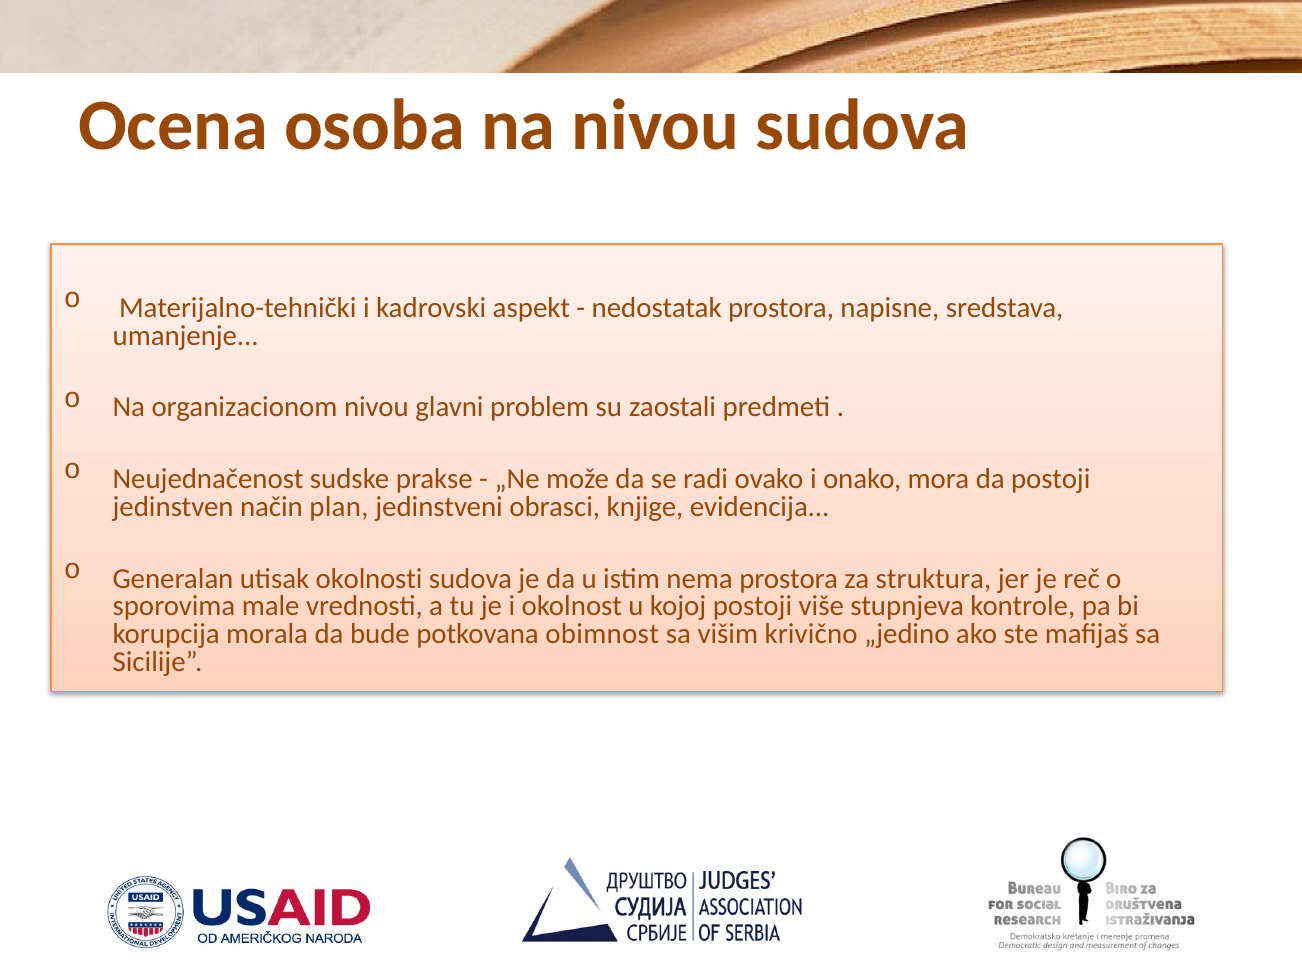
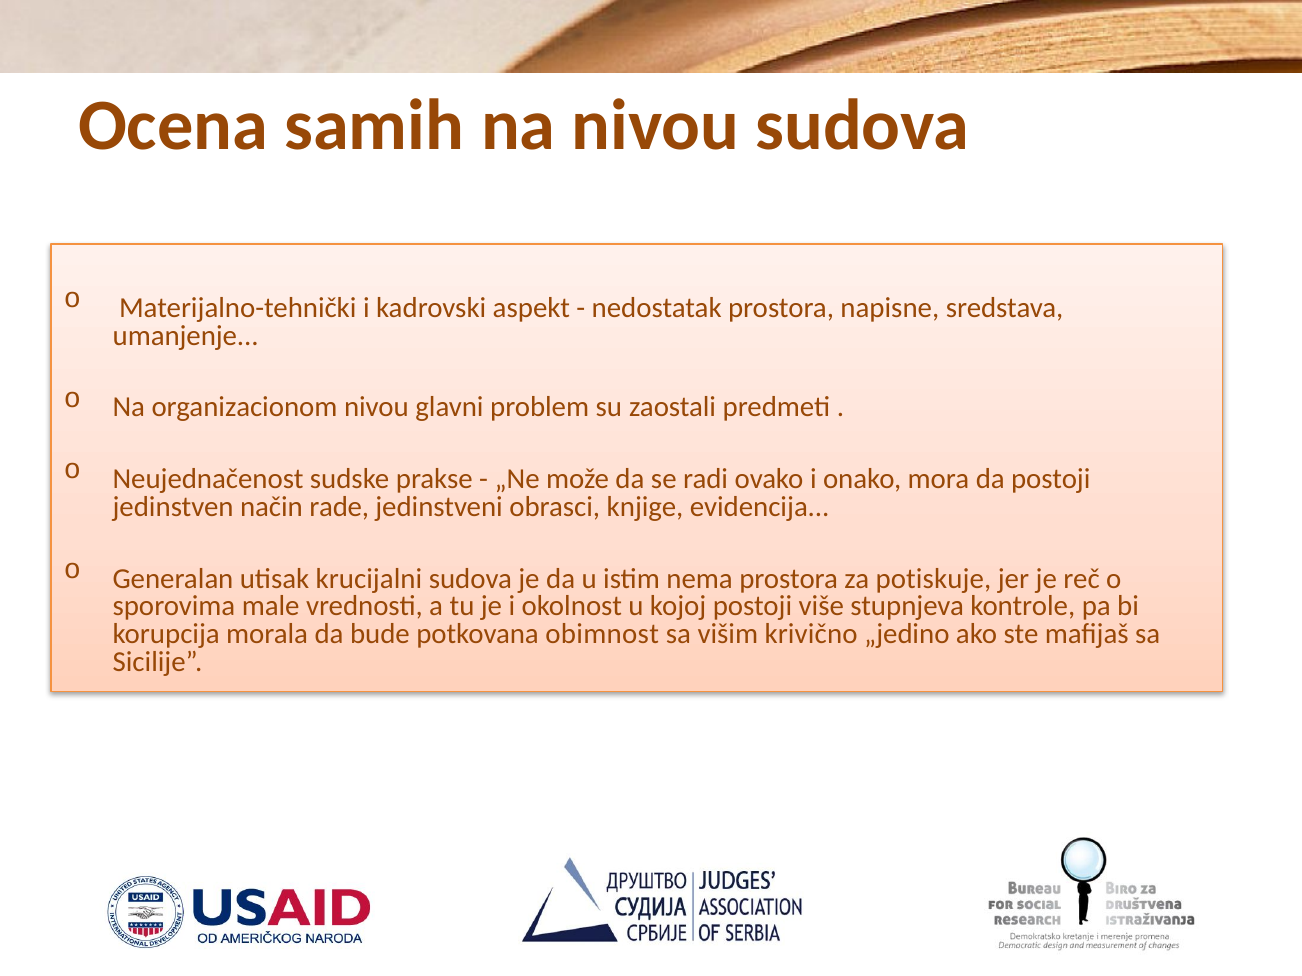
osoba: osoba -> samih
plan: plan -> rade
okolnosti: okolnosti -> krucijalni
struktura: struktura -> potiskuje
